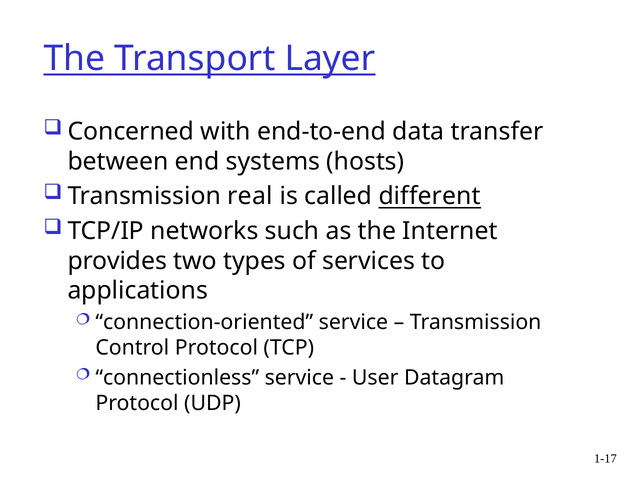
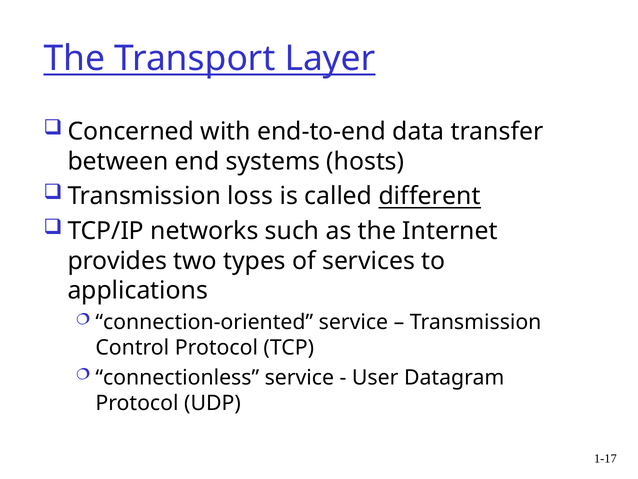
real: real -> loss
